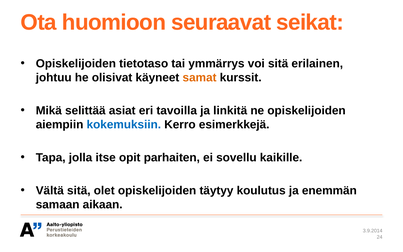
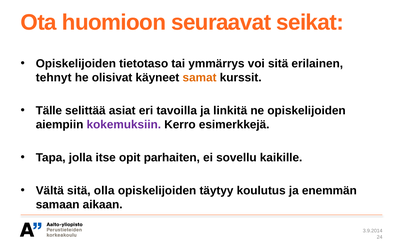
johtuu: johtuu -> tehnyt
Mikä: Mikä -> Tälle
kokemuksiin colour: blue -> purple
olet: olet -> olla
